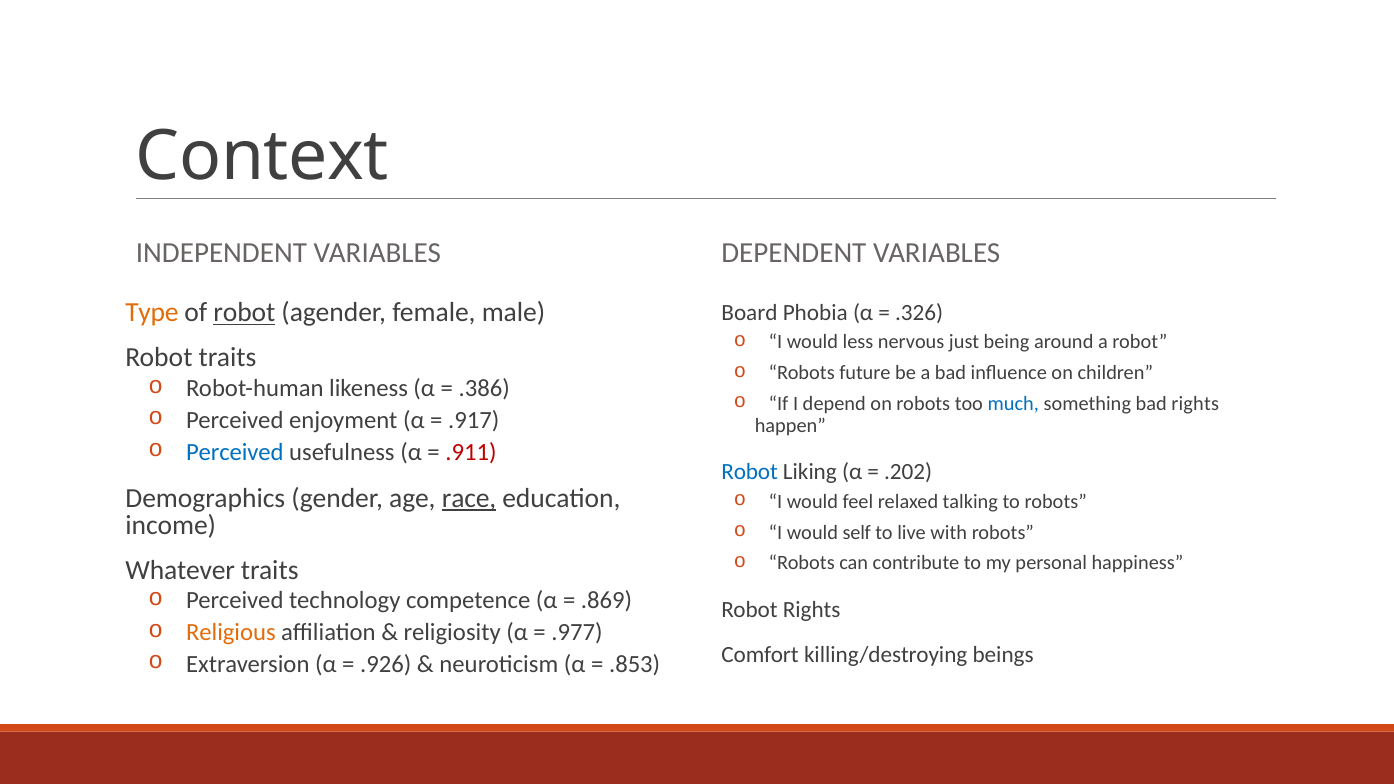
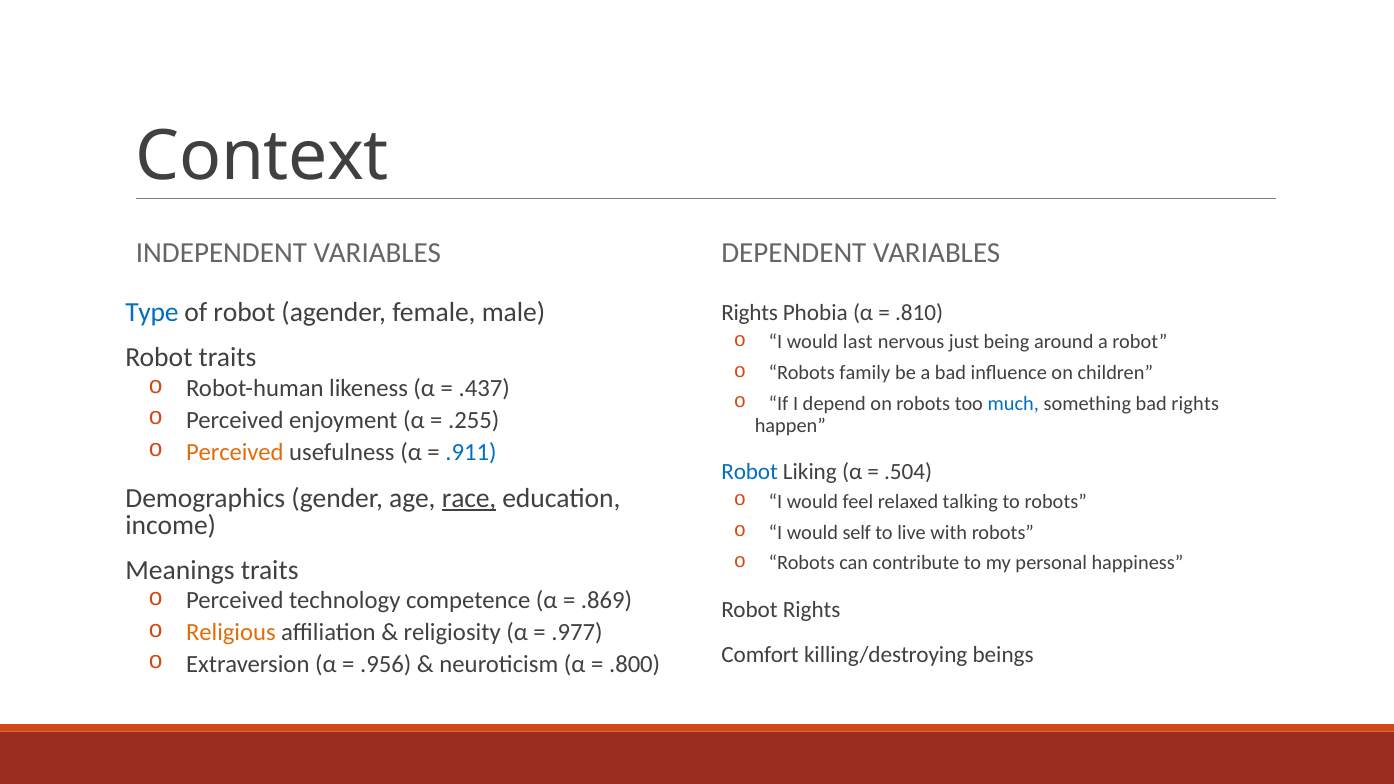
Type colour: orange -> blue
robot at (244, 313) underline: present -> none
Board at (750, 313): Board -> Rights
.326: .326 -> .810
less: less -> last
future: future -> family
.386: .386 -> .437
.917: .917 -> .255
Perceived at (235, 452) colour: blue -> orange
.911 colour: red -> blue
.202: .202 -> .504
Whatever: Whatever -> Meanings
.926: .926 -> .956
.853: .853 -> .800
